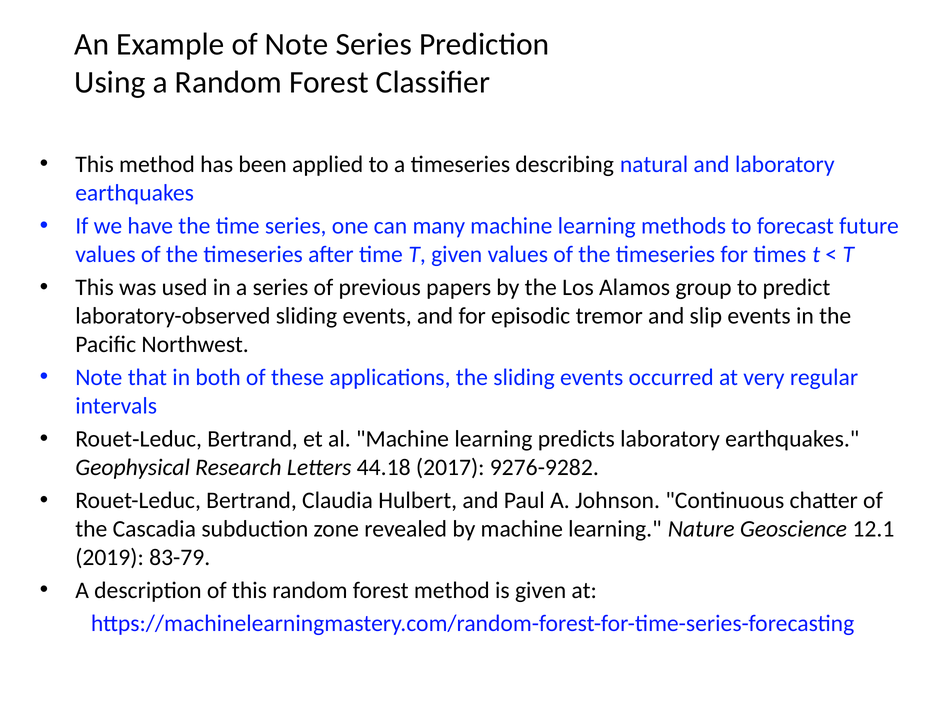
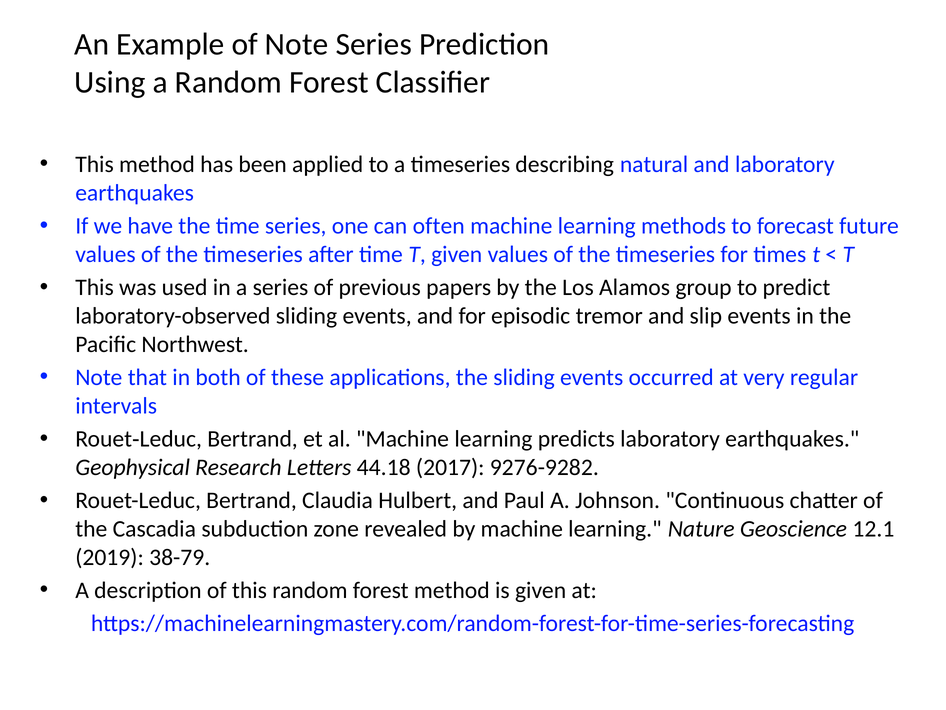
many: many -> often
83-79: 83-79 -> 38-79
